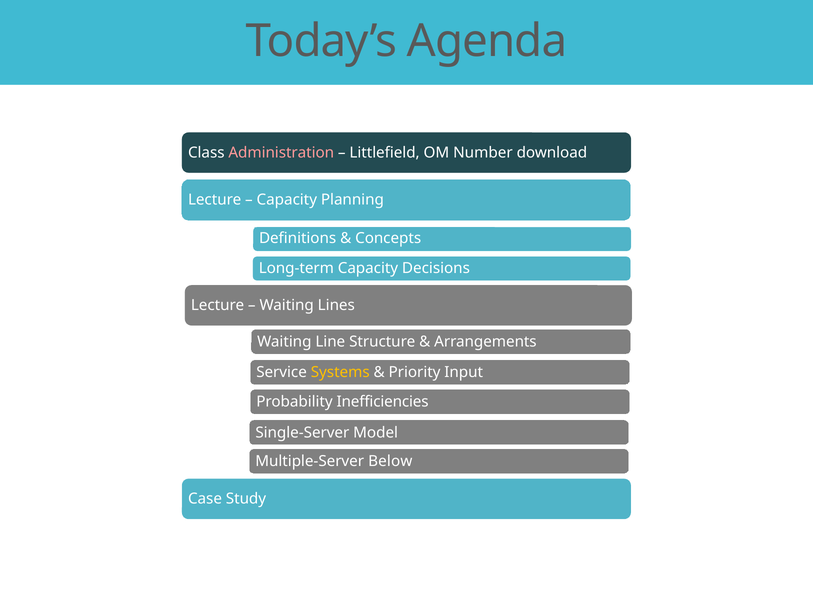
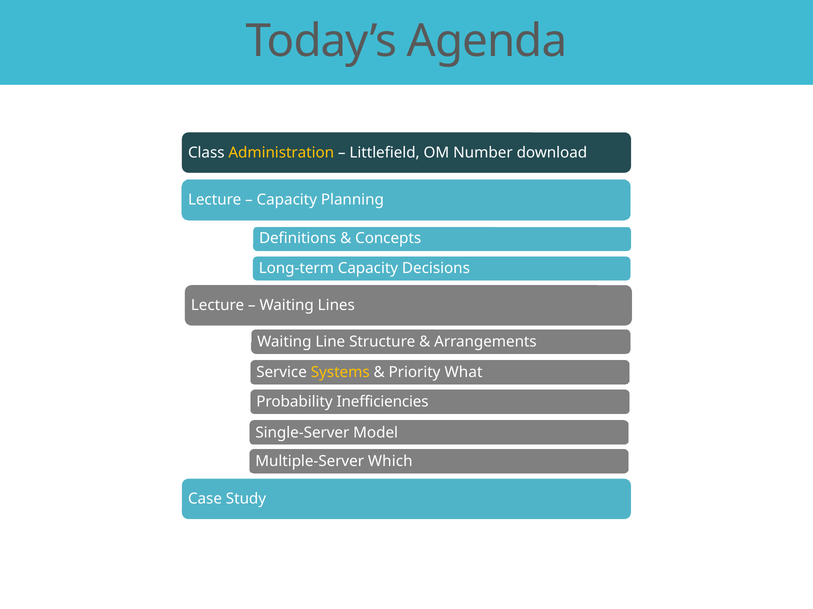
Administration colour: pink -> yellow
Input: Input -> What
Below: Below -> Which
